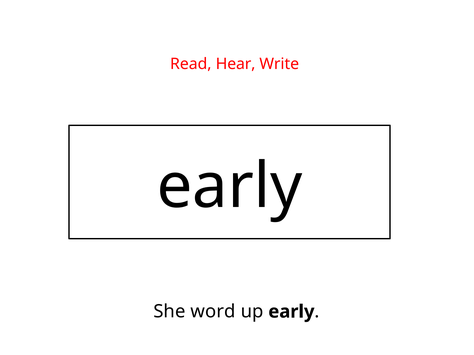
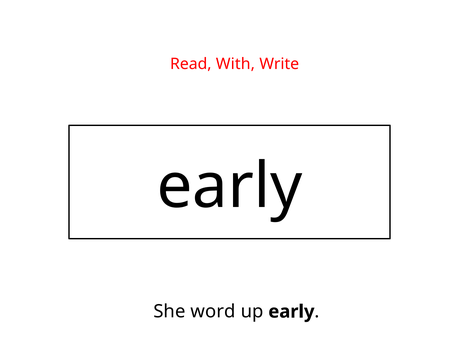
Hear: Hear -> With
